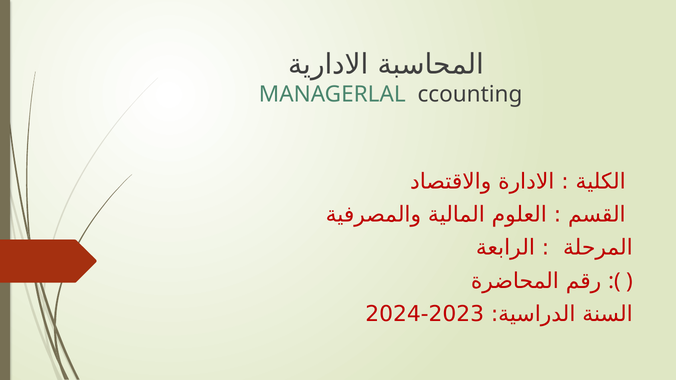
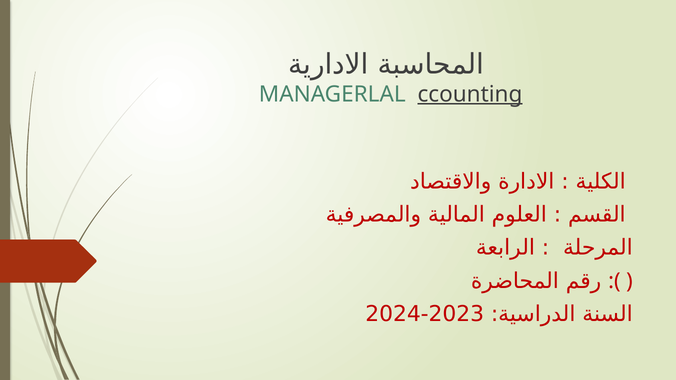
ccounting underline: none -> present
